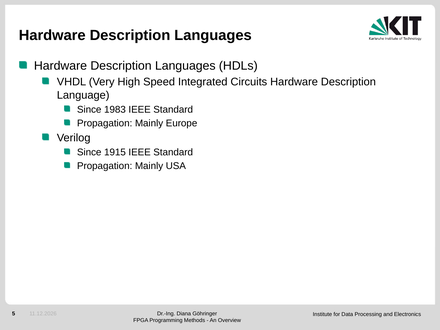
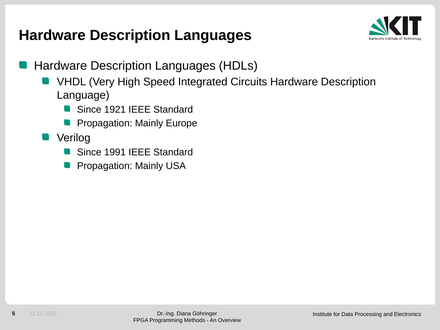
1983: 1983 -> 1921
1915: 1915 -> 1991
